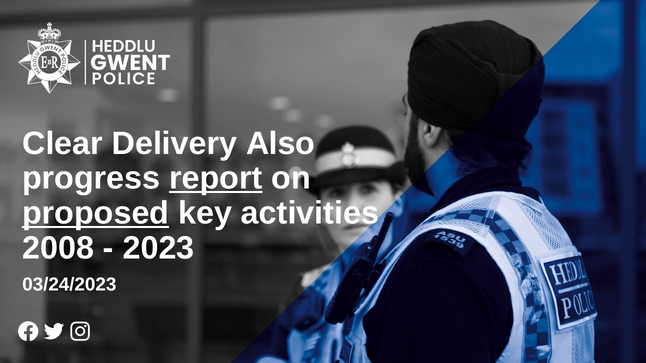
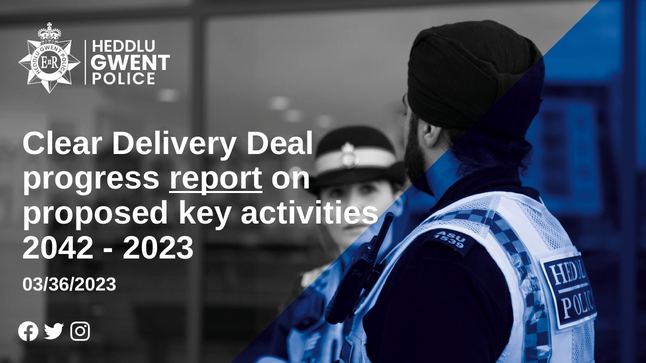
Also: Also -> Deal
proposed underline: present -> none
2008: 2008 -> 2042
03/24/2023: 03/24/2023 -> 03/36/2023
